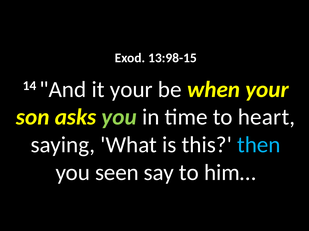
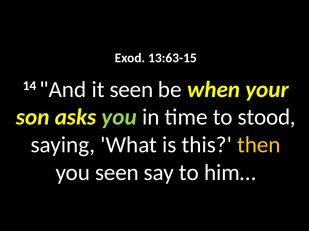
13:98-15: 13:98-15 -> 13:63-15
it your: your -> seen
heart: heart -> stood
then colour: light blue -> yellow
